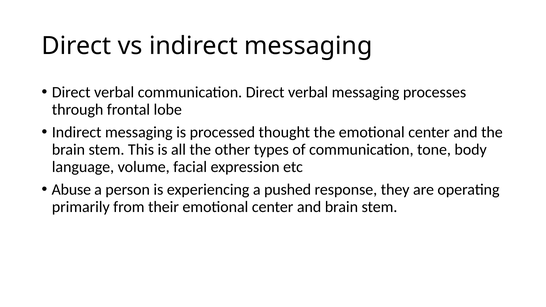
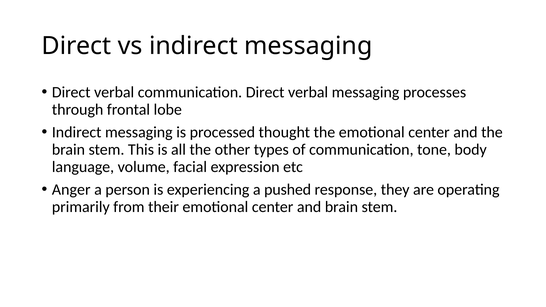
Abuse: Abuse -> Anger
